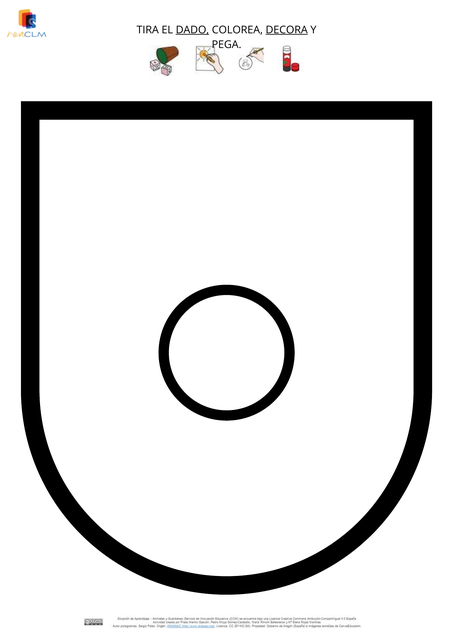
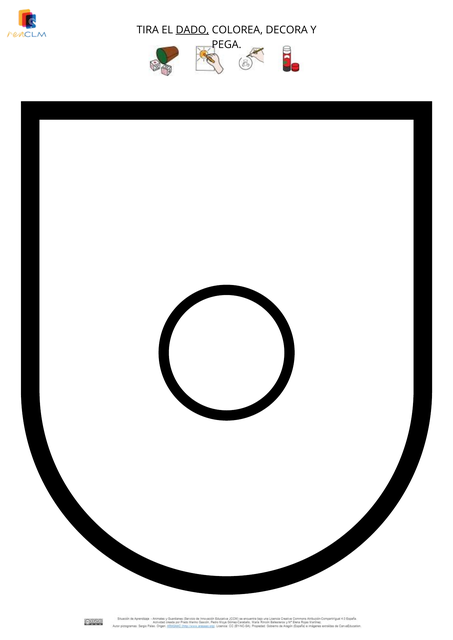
DECORA underline: present -> none
